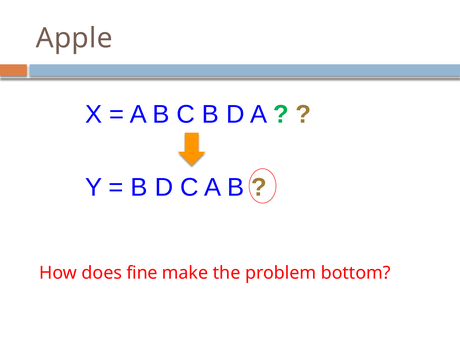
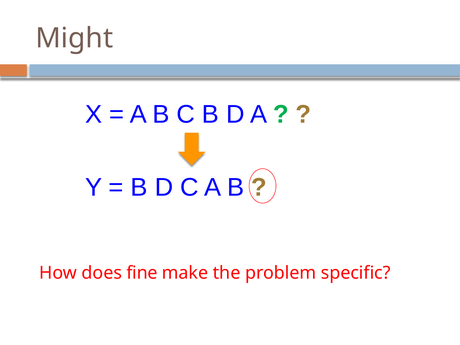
Apple: Apple -> Might
bottom: bottom -> specific
